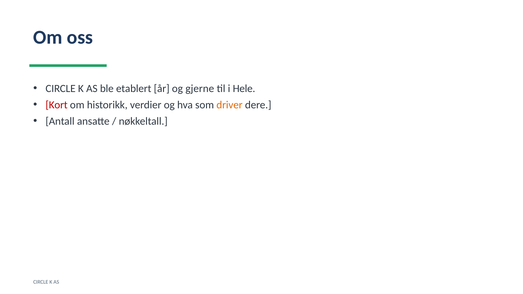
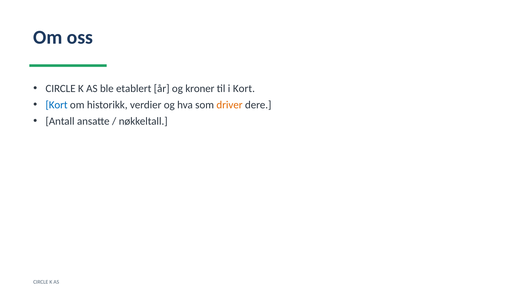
gjerne: gjerne -> kroner
i Hele: Hele -> Kort
Kort at (57, 105) colour: red -> blue
